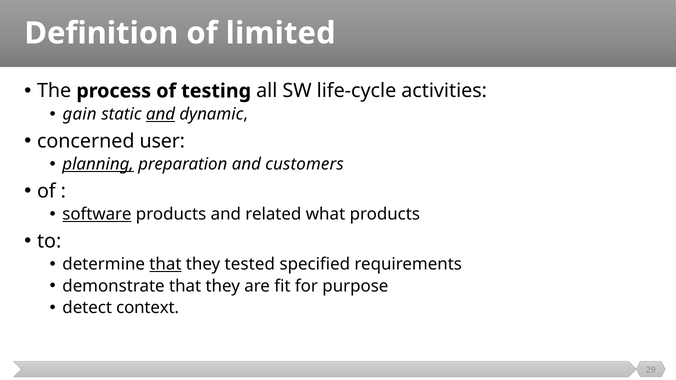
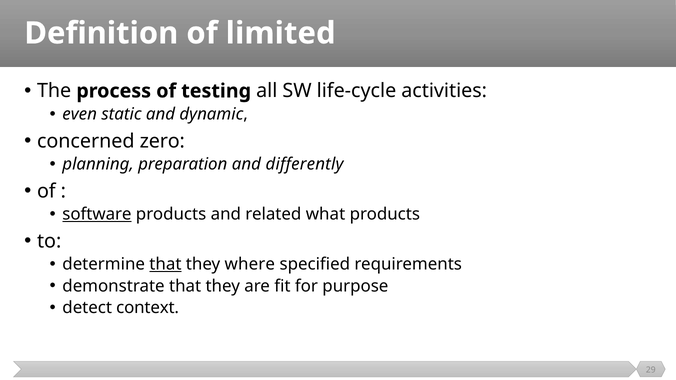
gain: gain -> even
and at (160, 114) underline: present -> none
user: user -> zero
planning underline: present -> none
customers: customers -> differently
tested: tested -> where
